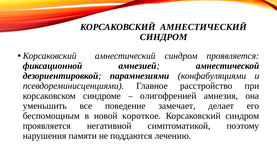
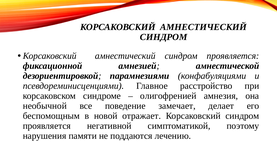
уменьшить: уменьшить -> необычной
короткое: короткое -> отражает
